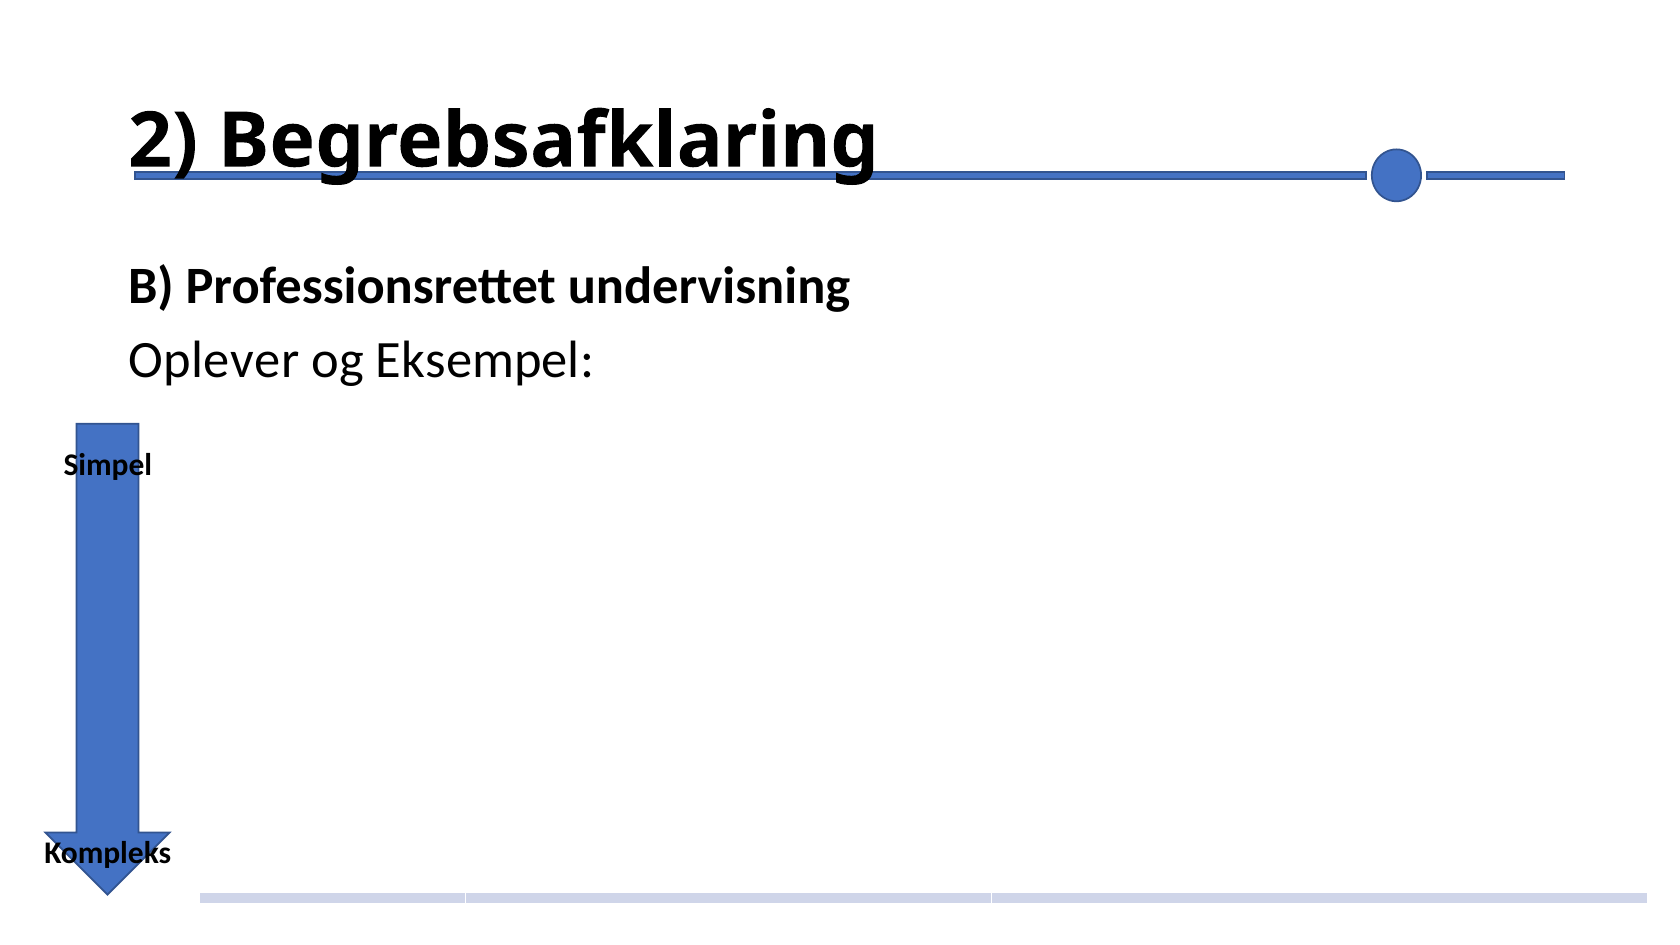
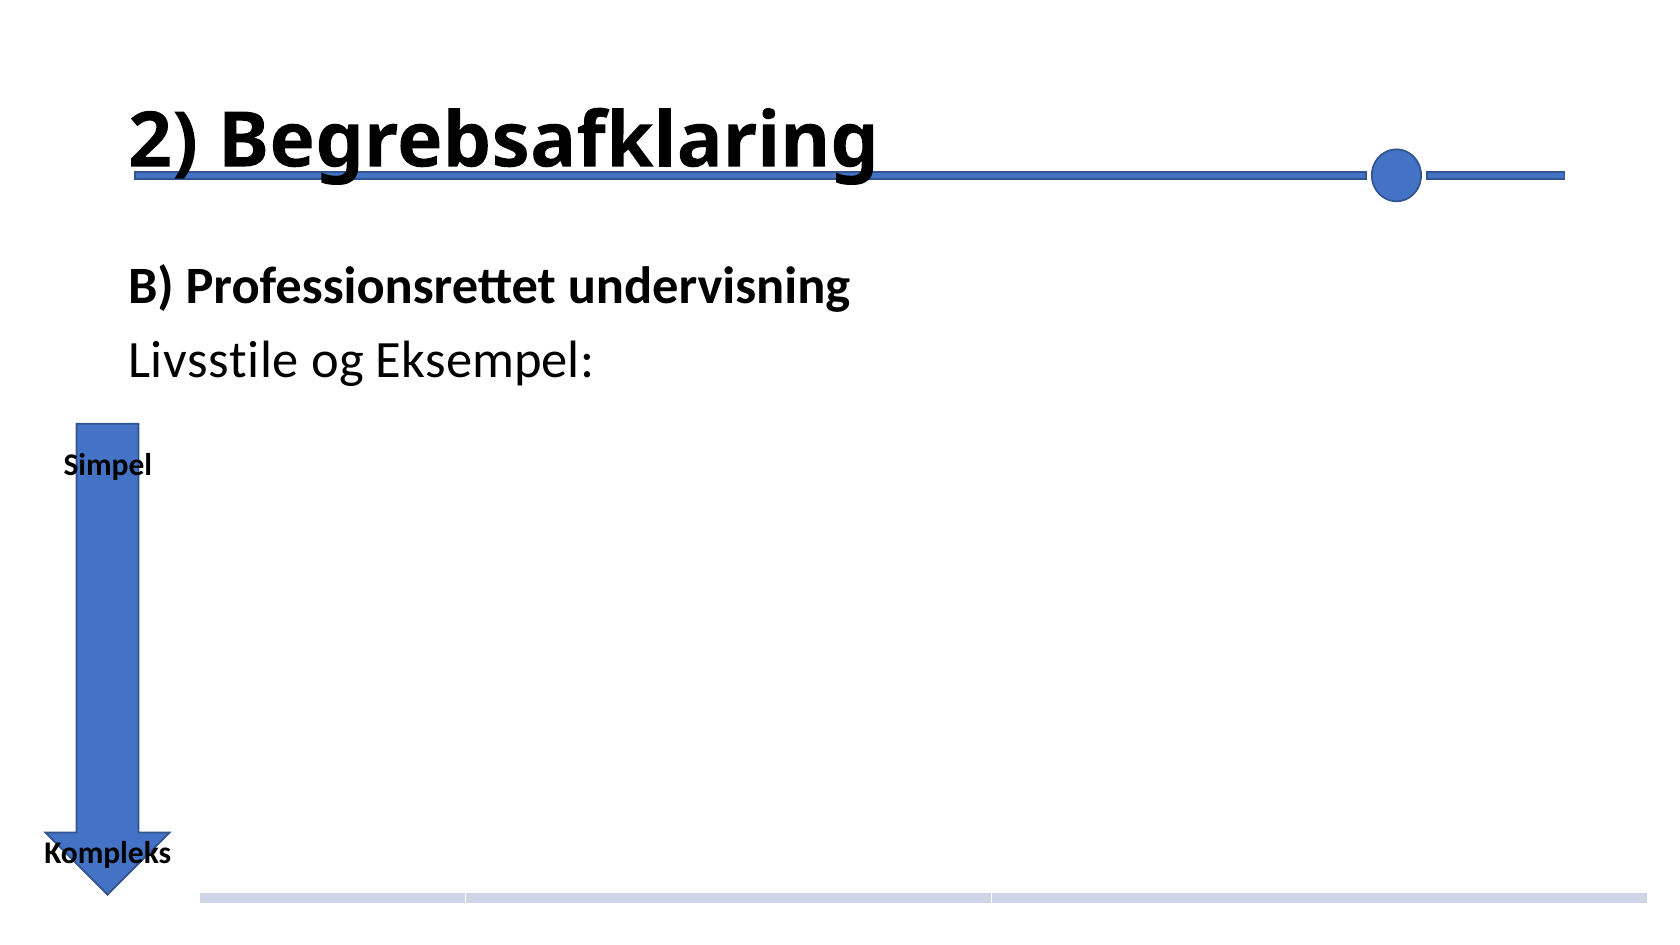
Oplever: Oplever -> Livsstile
